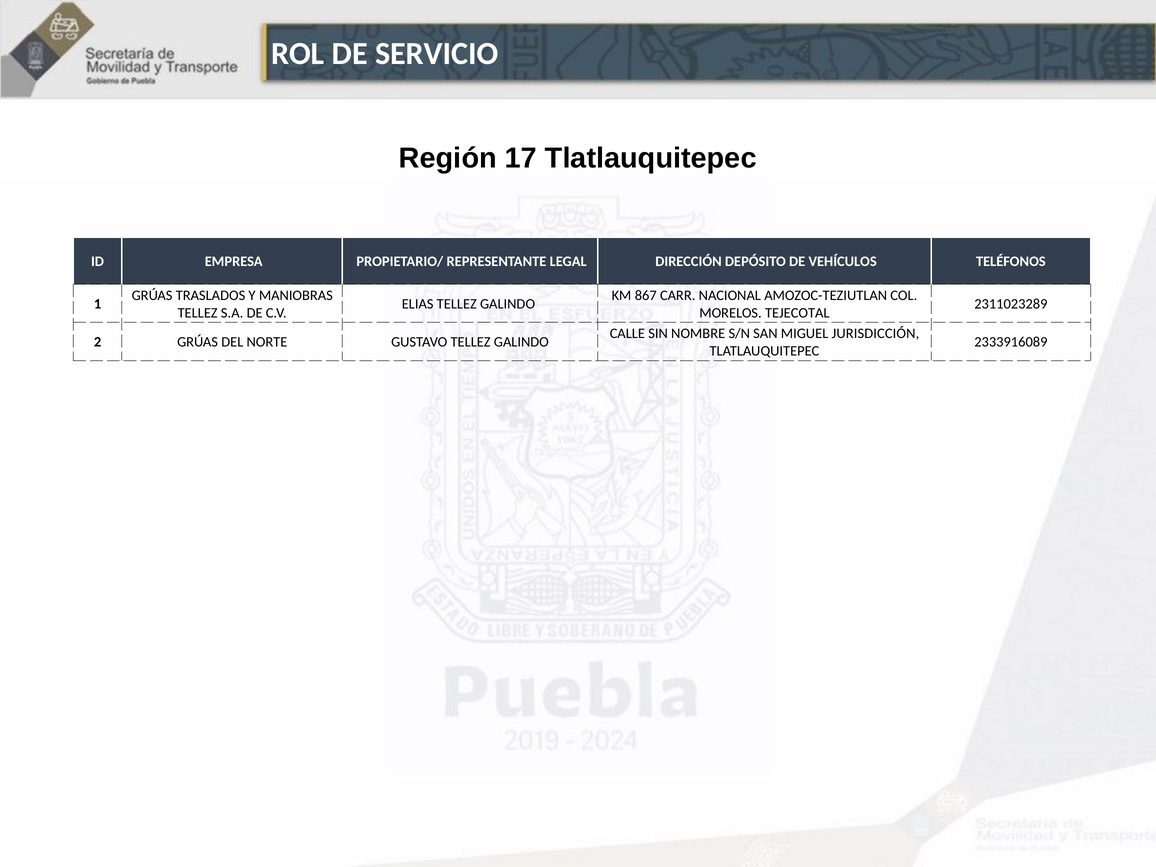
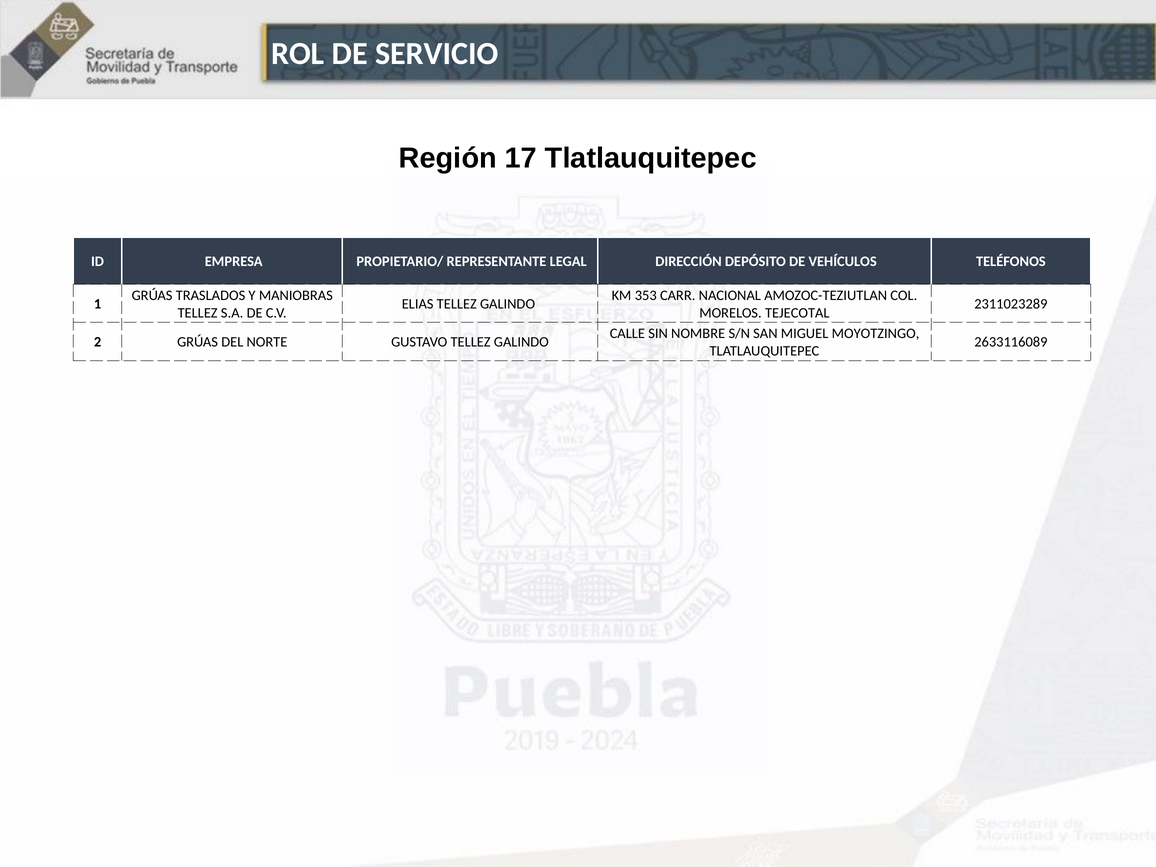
867: 867 -> 353
JURISDICCIÓN: JURISDICCIÓN -> MOYOTZINGO
2333916089: 2333916089 -> 2633116089
